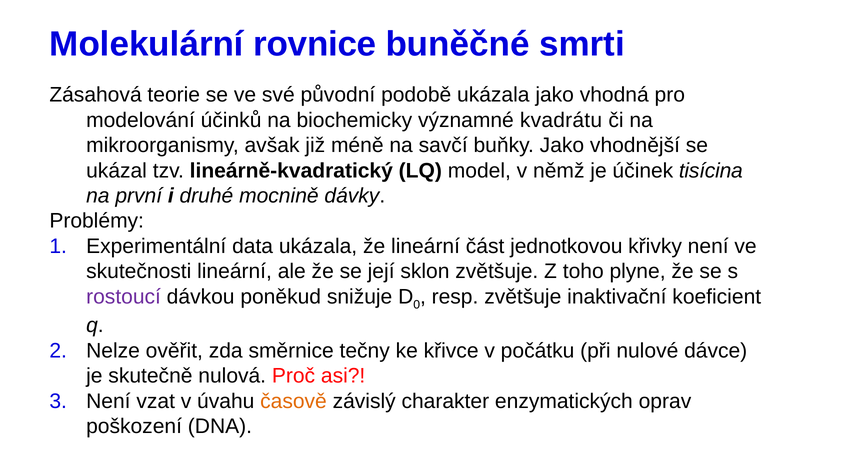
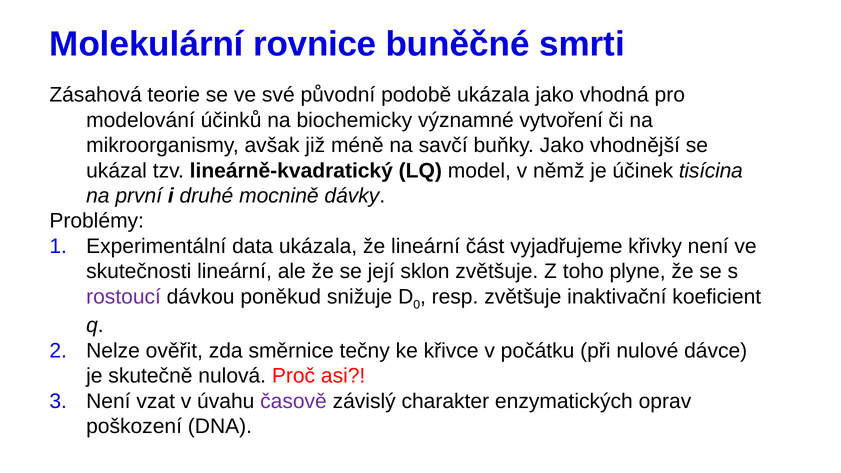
kvadrátu: kvadrátu -> vytvoření
jednotkovou: jednotkovou -> vyjadřujeme
časově colour: orange -> purple
